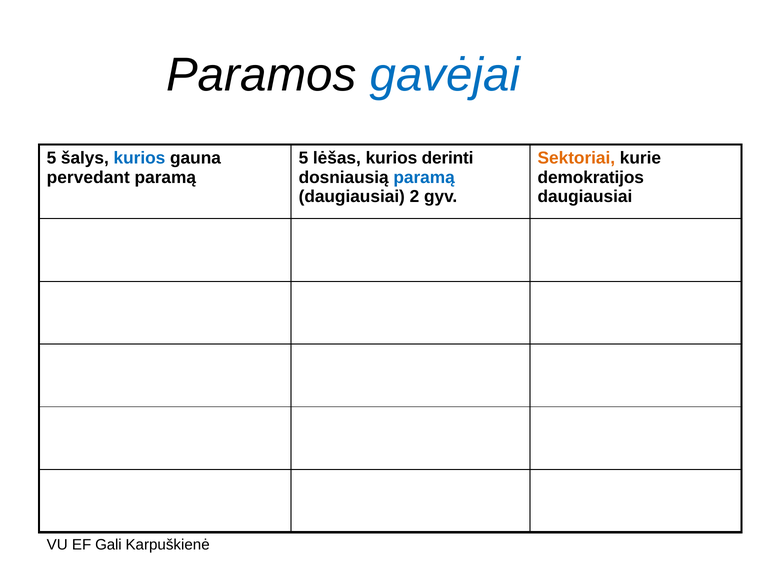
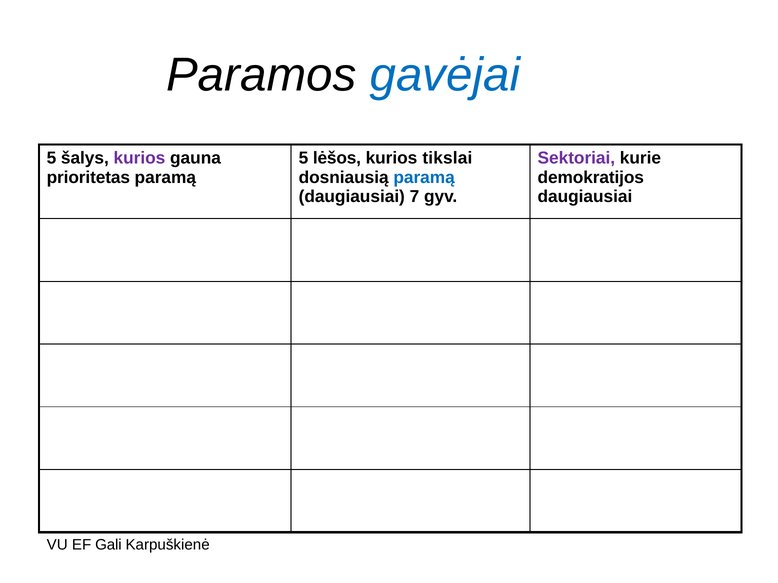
kurios at (139, 158) colour: blue -> purple
lėšas: lėšas -> lėšos
derinti: derinti -> tikslai
Sektoriai colour: orange -> purple
pervedant: pervedant -> prioritetas
2: 2 -> 7
